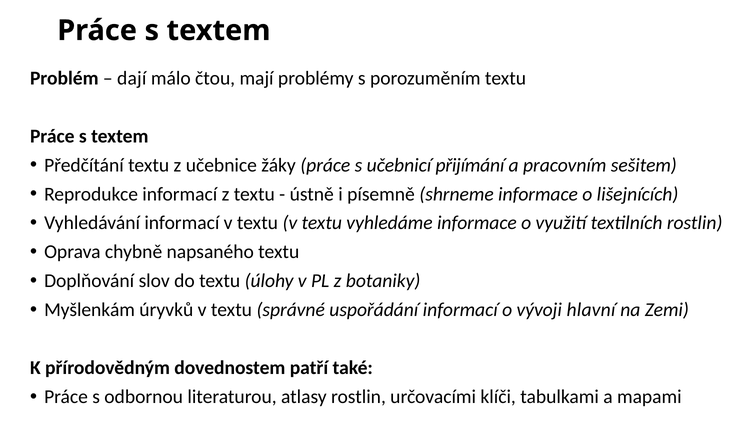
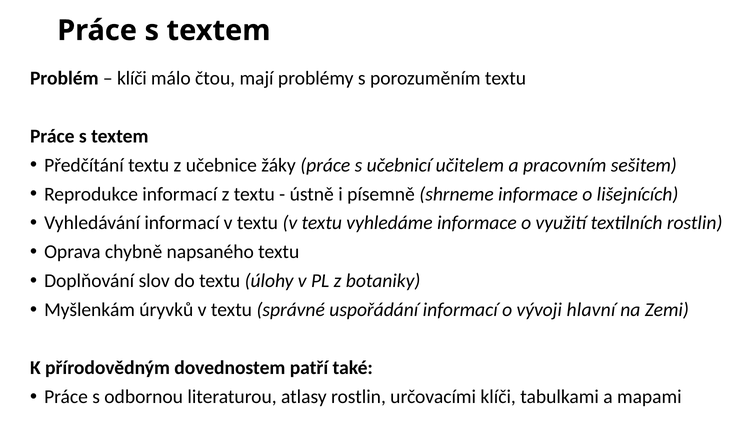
dají at (132, 78): dají -> klíči
přijímání: přijímání -> učitelem
